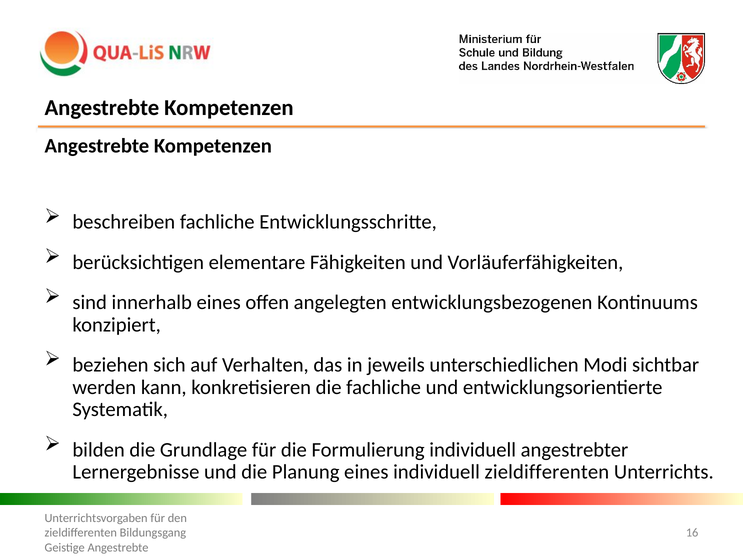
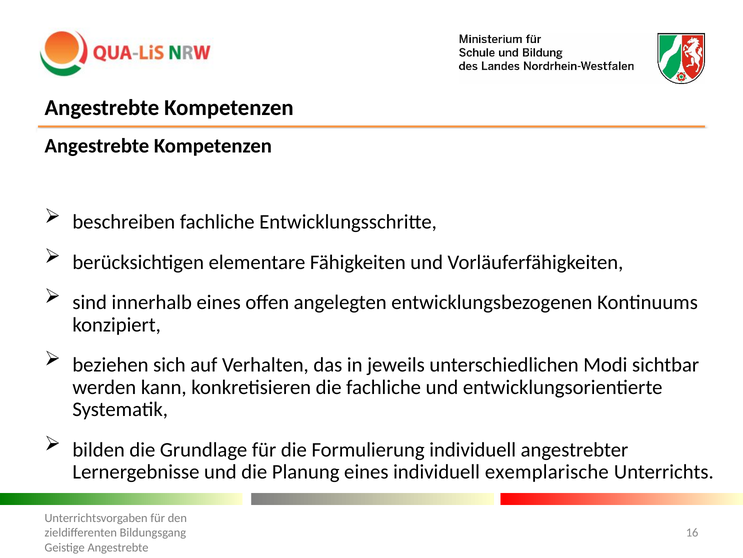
individuell zieldifferenten: zieldifferenten -> exemplarische
